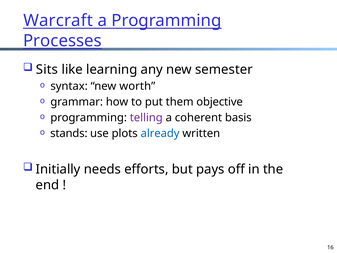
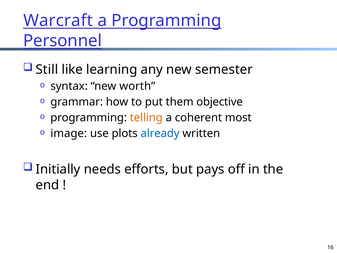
Processes: Processes -> Personnel
Sits: Sits -> Still
telling colour: purple -> orange
basis: basis -> most
stands: stands -> image
